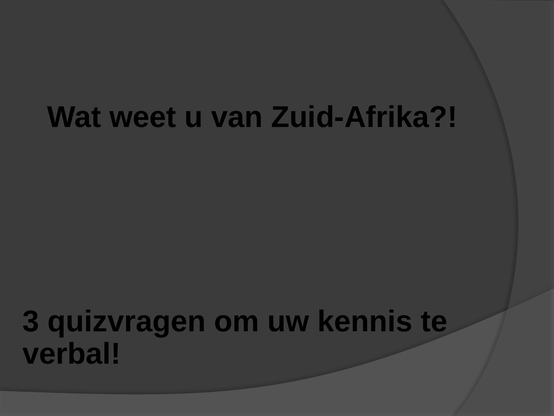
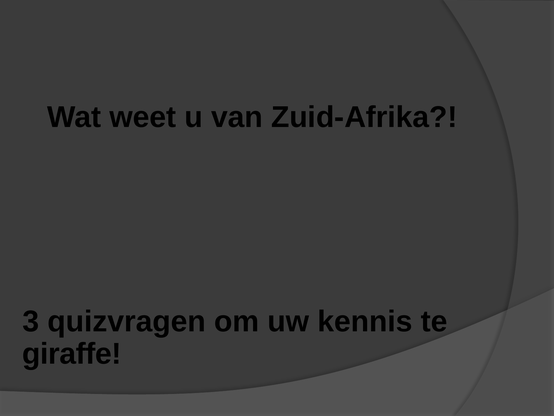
verbal: verbal -> giraffe
